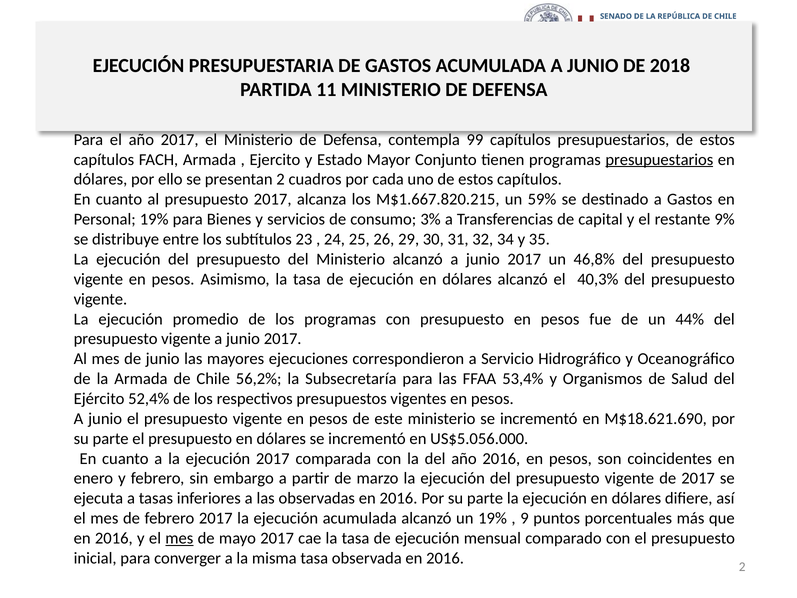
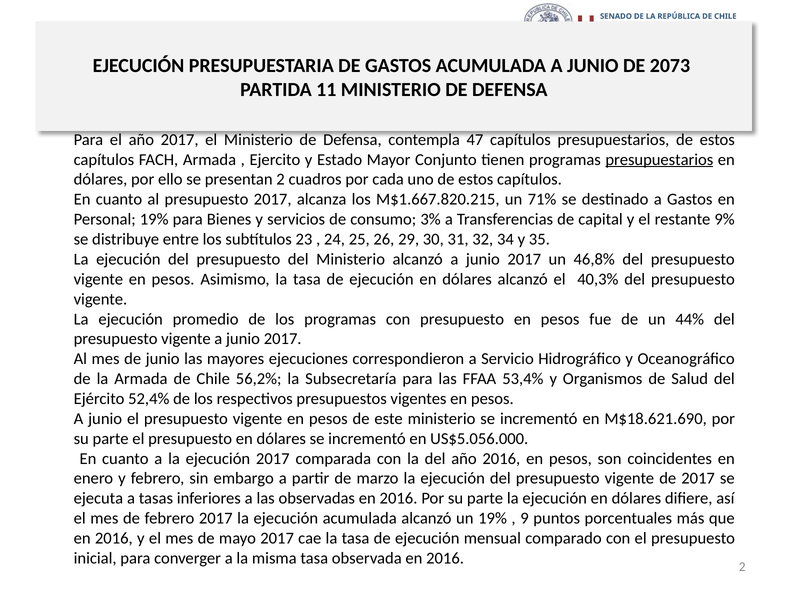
2018: 2018 -> 2073
99: 99 -> 47
59%: 59% -> 71%
mes at (179, 538) underline: present -> none
